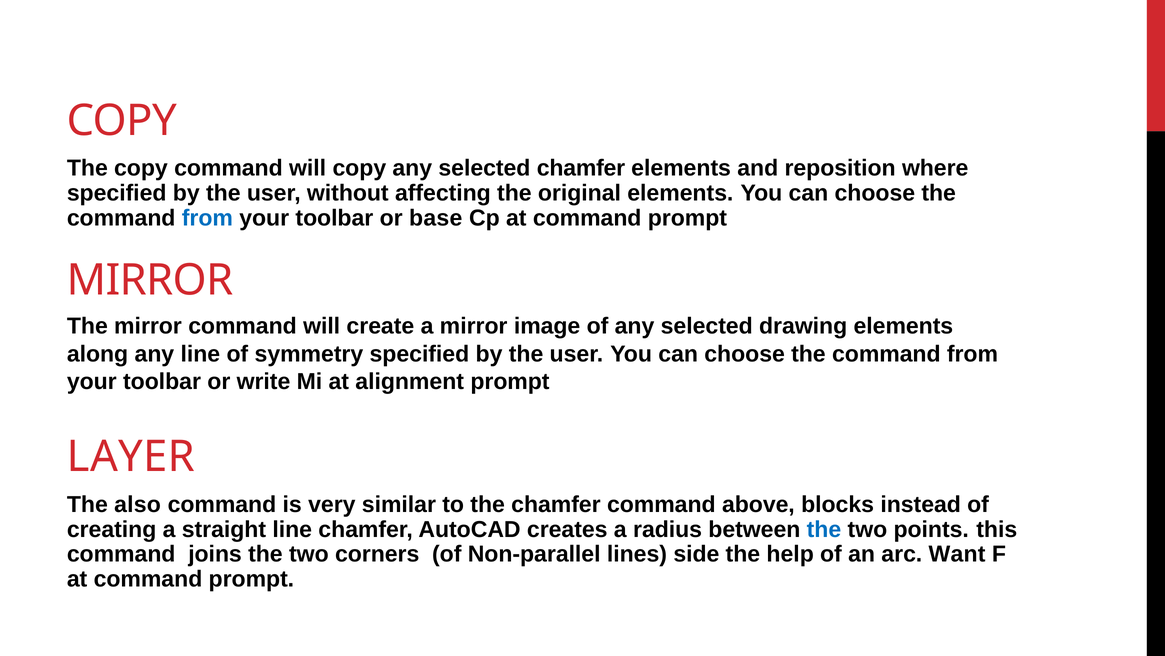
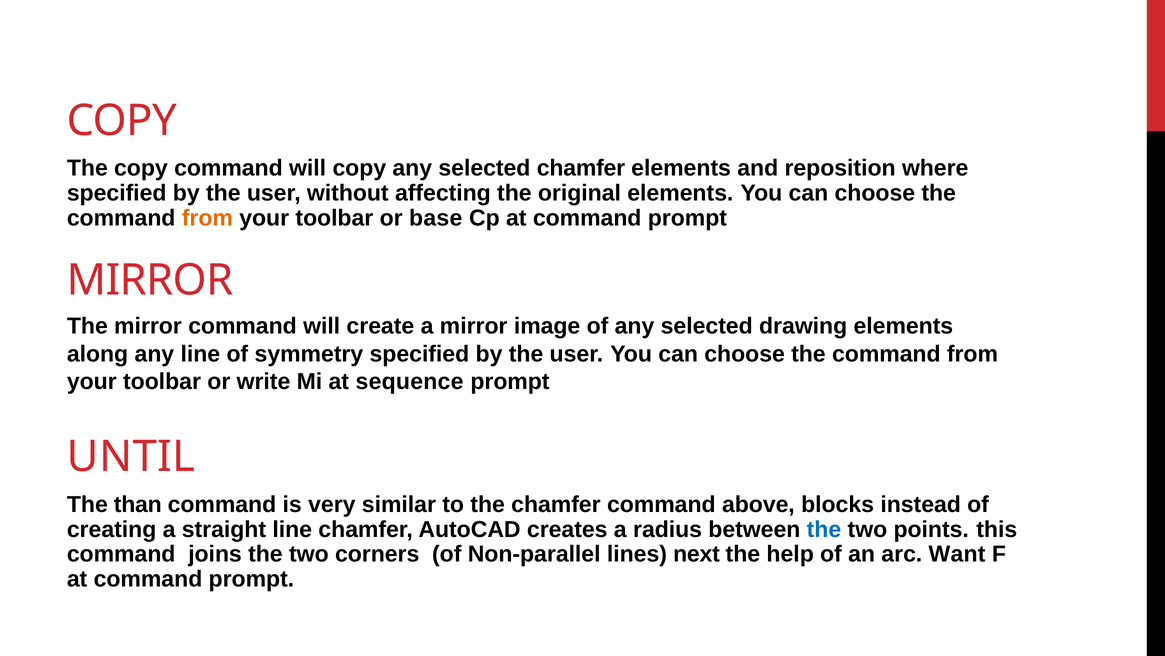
from at (207, 218) colour: blue -> orange
alignment: alignment -> sequence
LAYER: LAYER -> UNTIL
also: also -> than
side: side -> next
